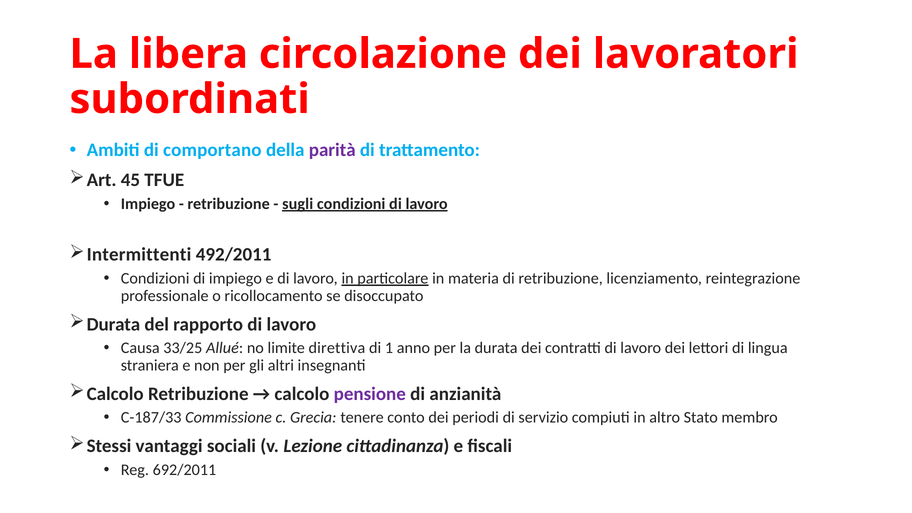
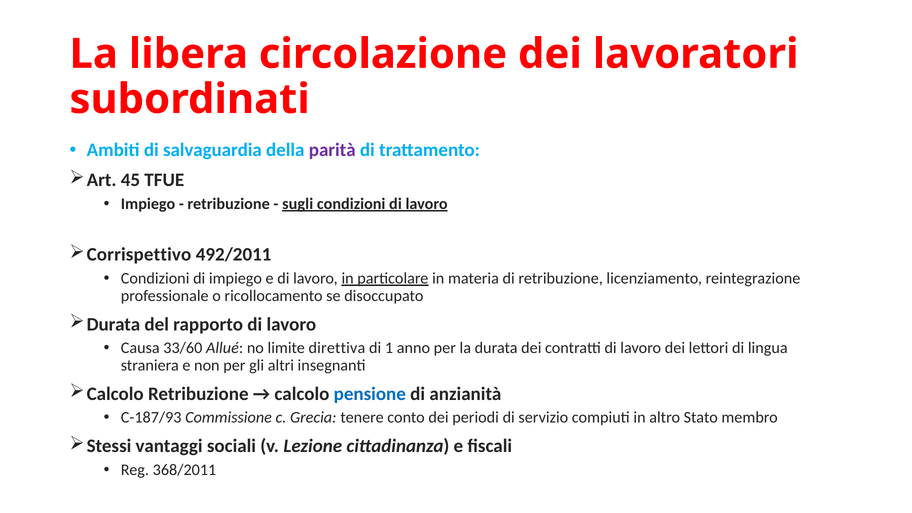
comportano: comportano -> salvaguardia
Intermittenti: Intermittenti -> Corrispettivo
33/25: 33/25 -> 33/60
pensione colour: purple -> blue
C-187/33: C-187/33 -> C-187/93
692/2011: 692/2011 -> 368/2011
